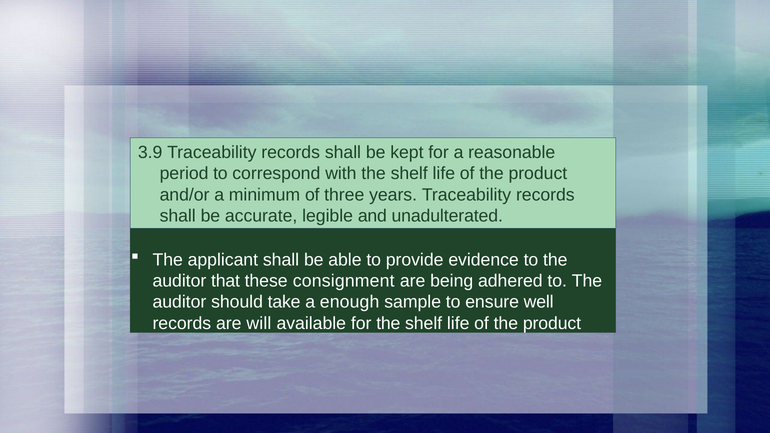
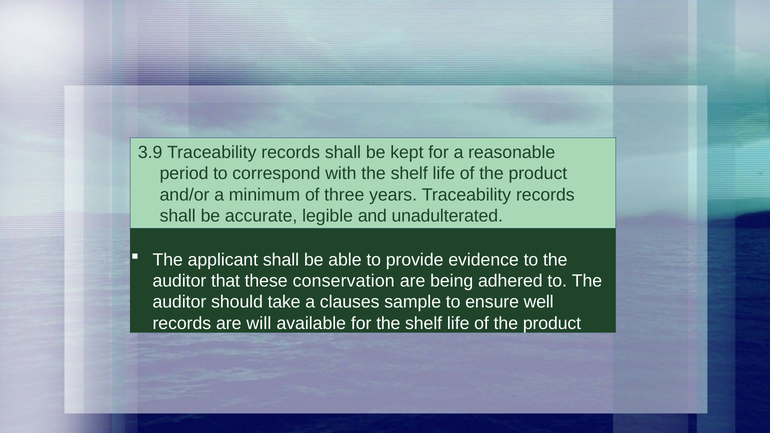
consignment: consignment -> conservation
enough: enough -> clauses
